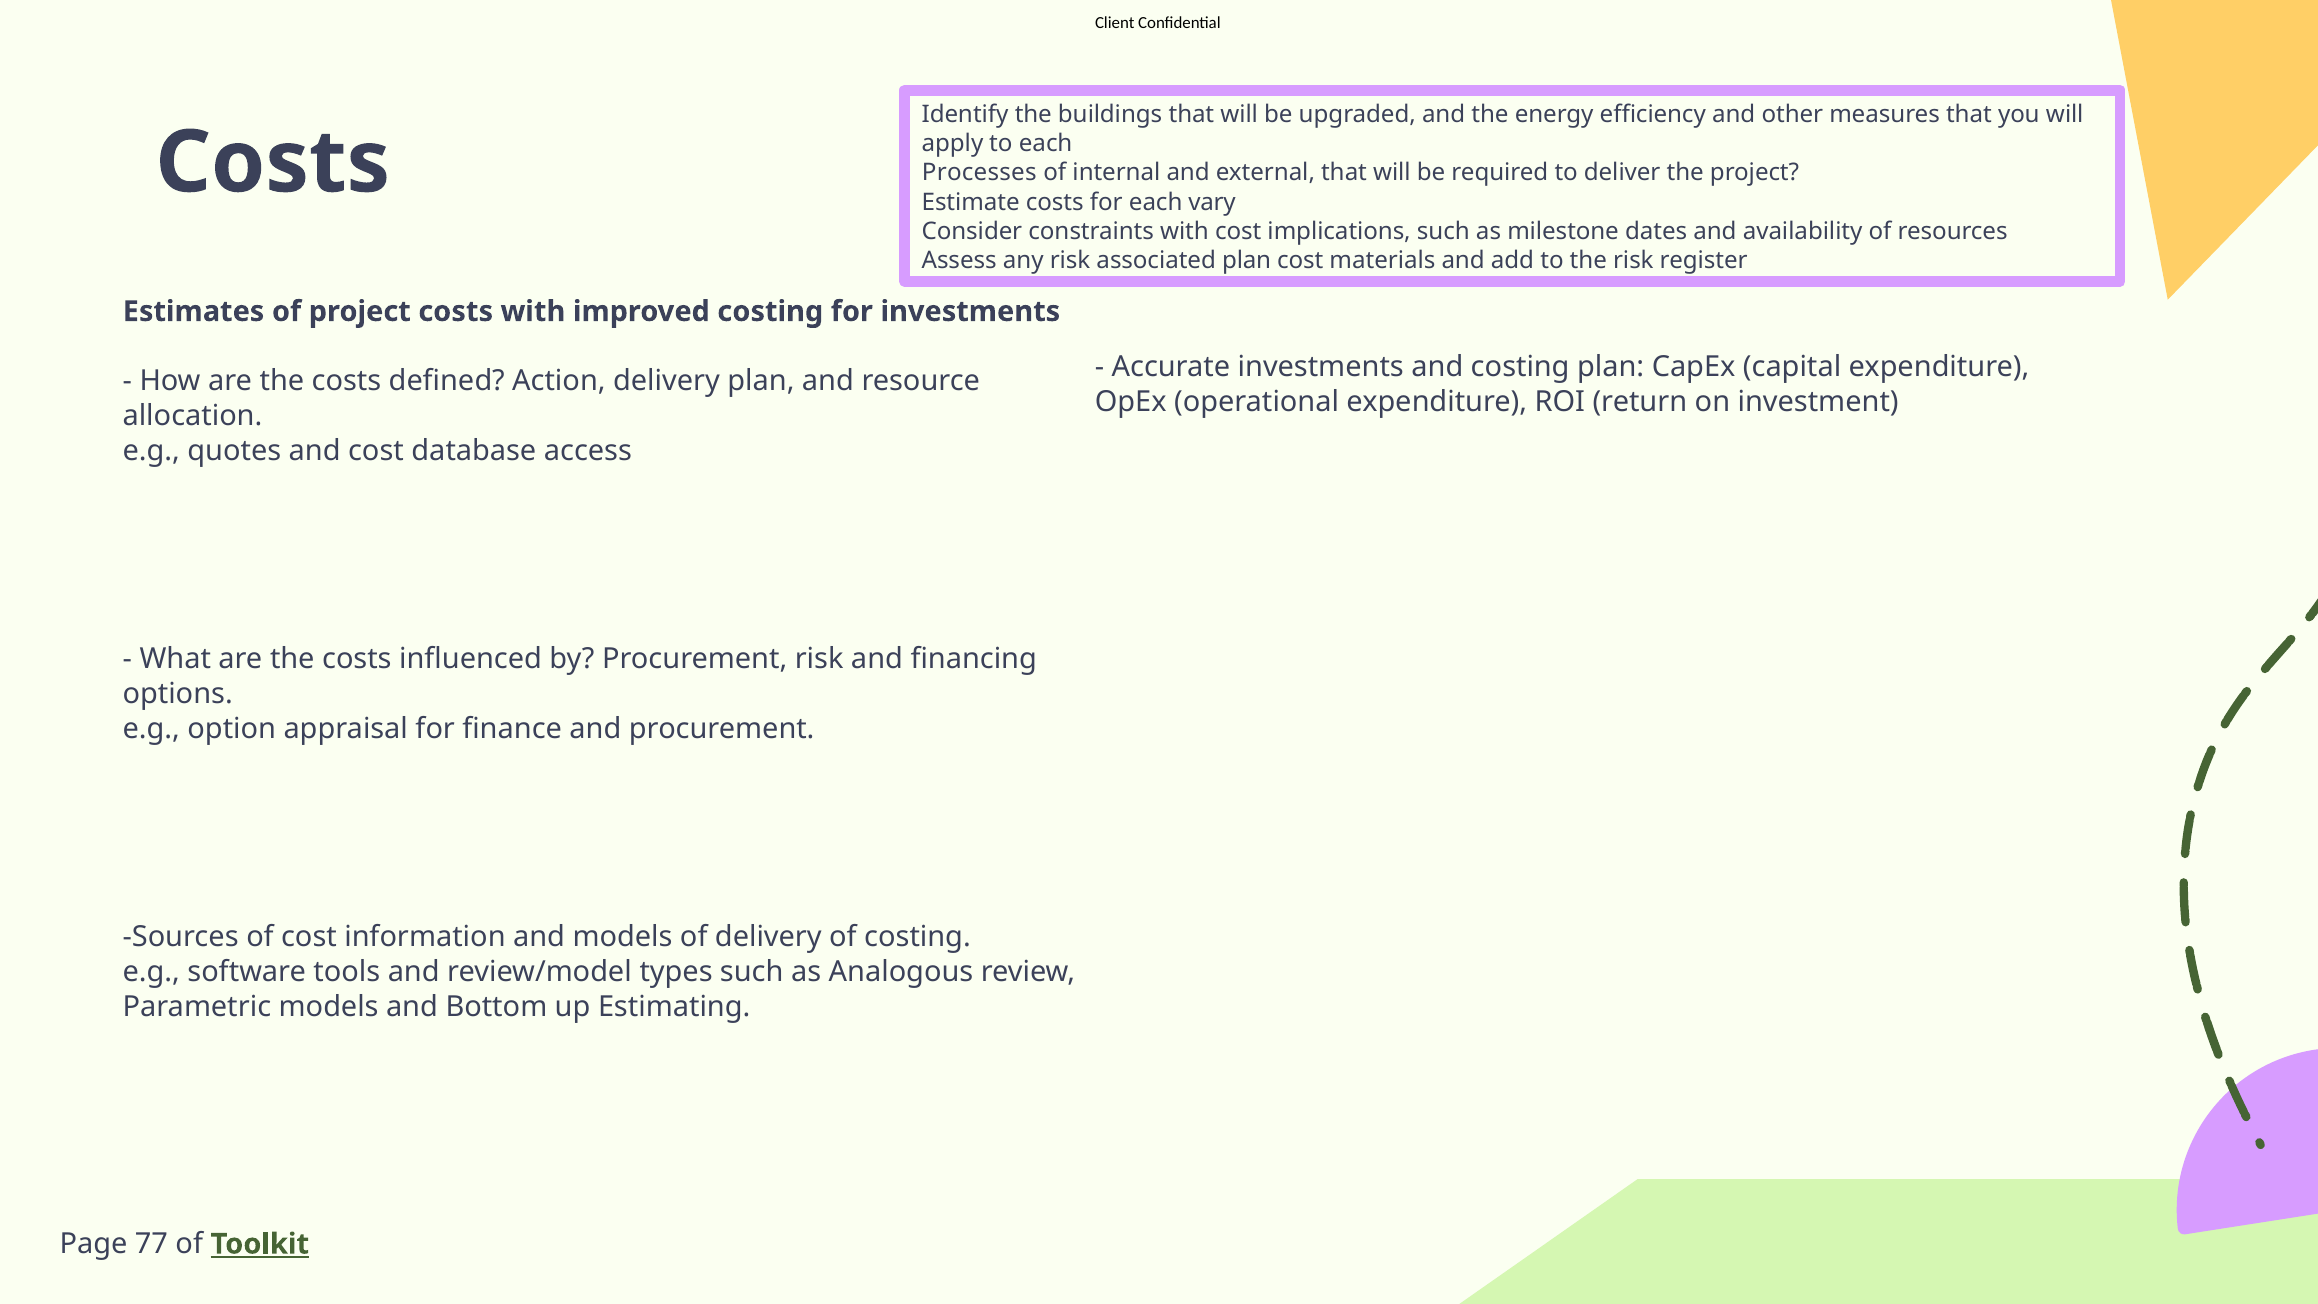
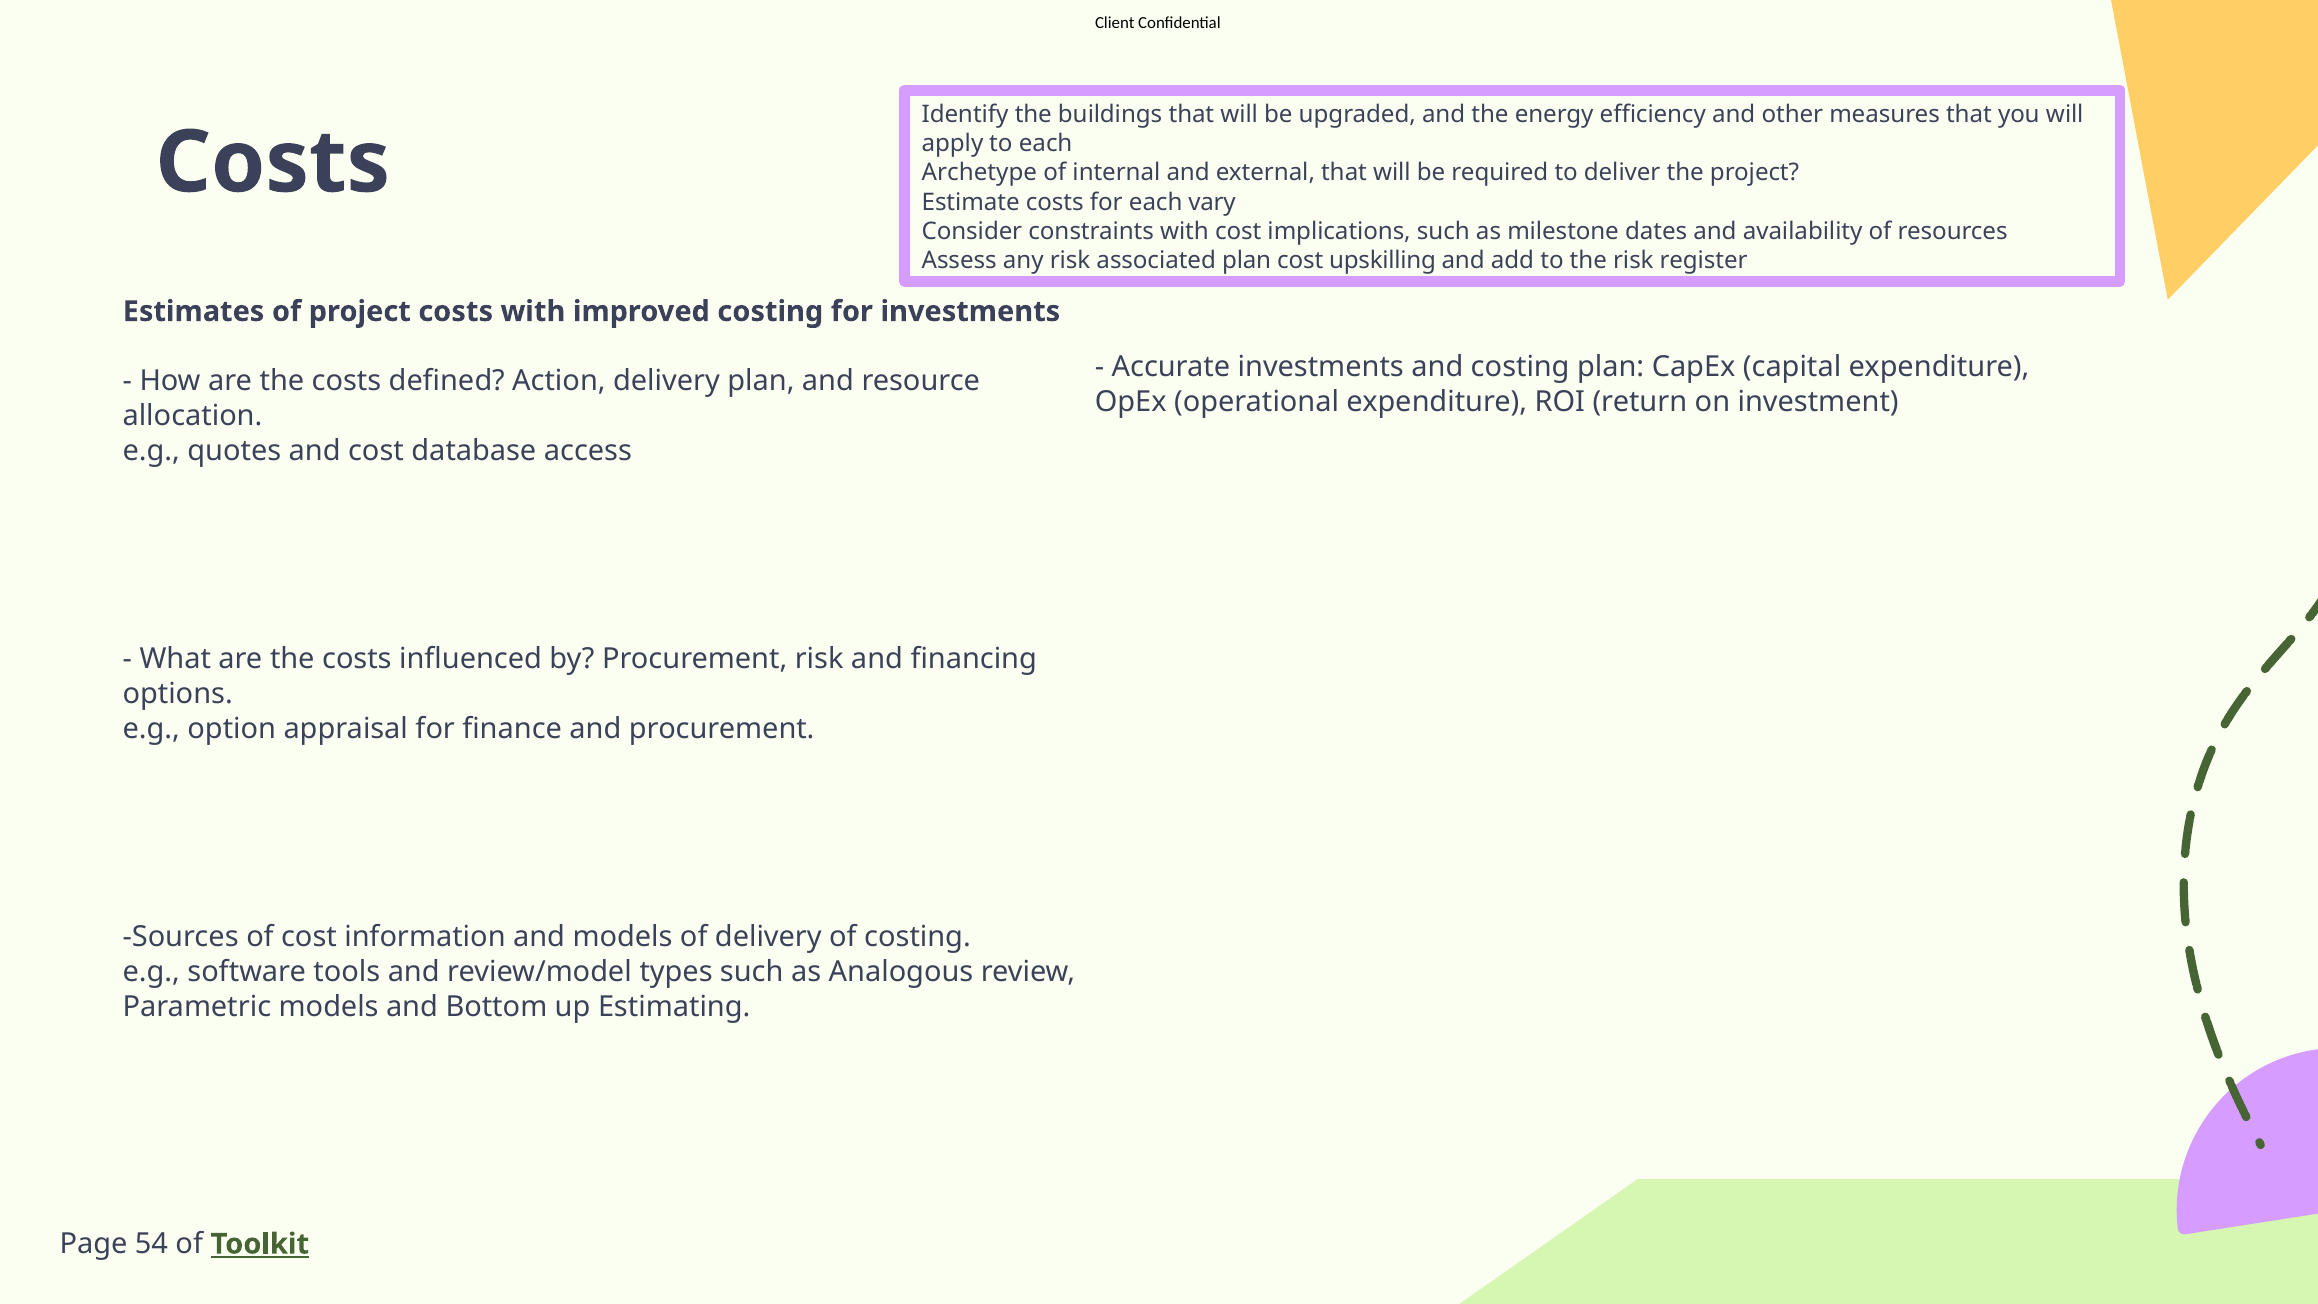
Processes: Processes -> Archetype
materials: materials -> upskilling
77: 77 -> 54
